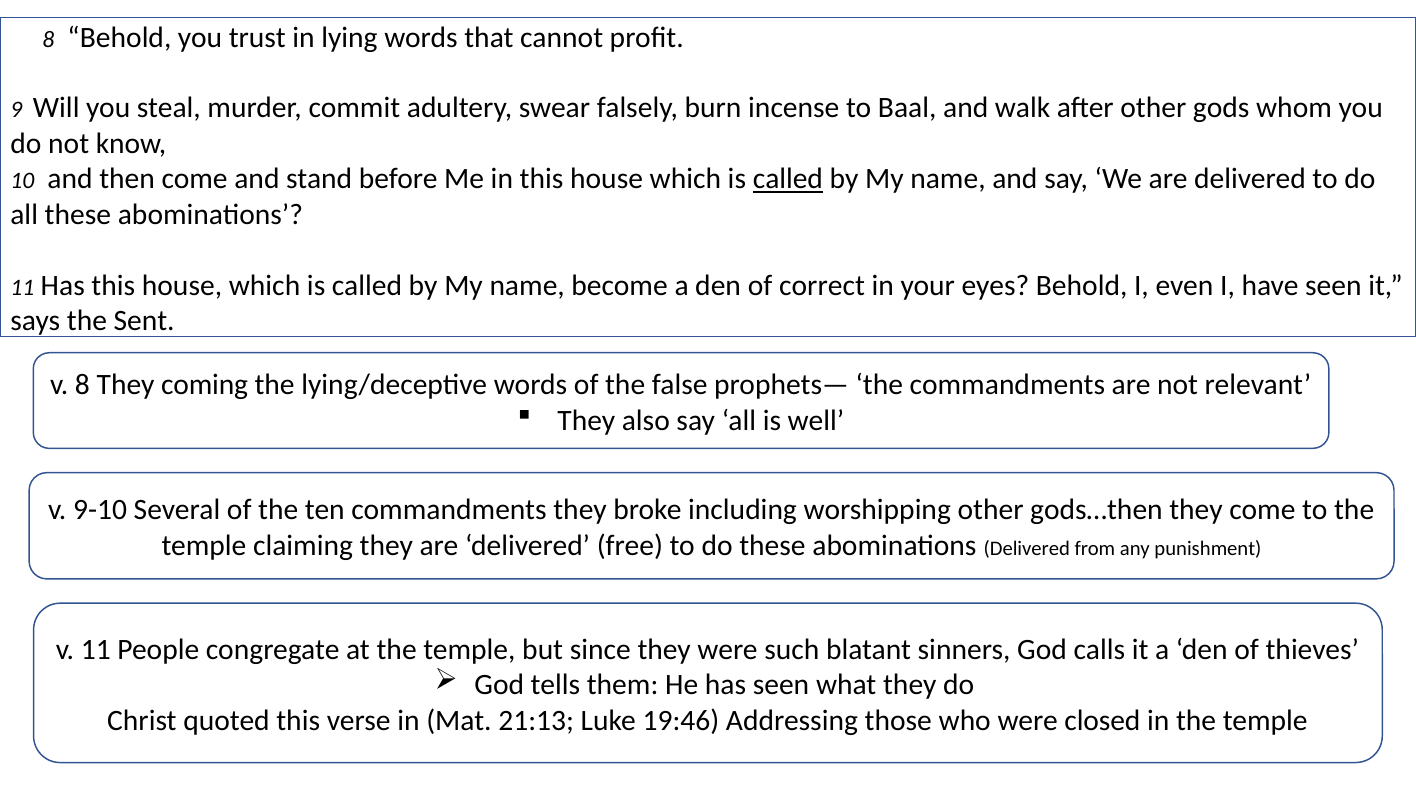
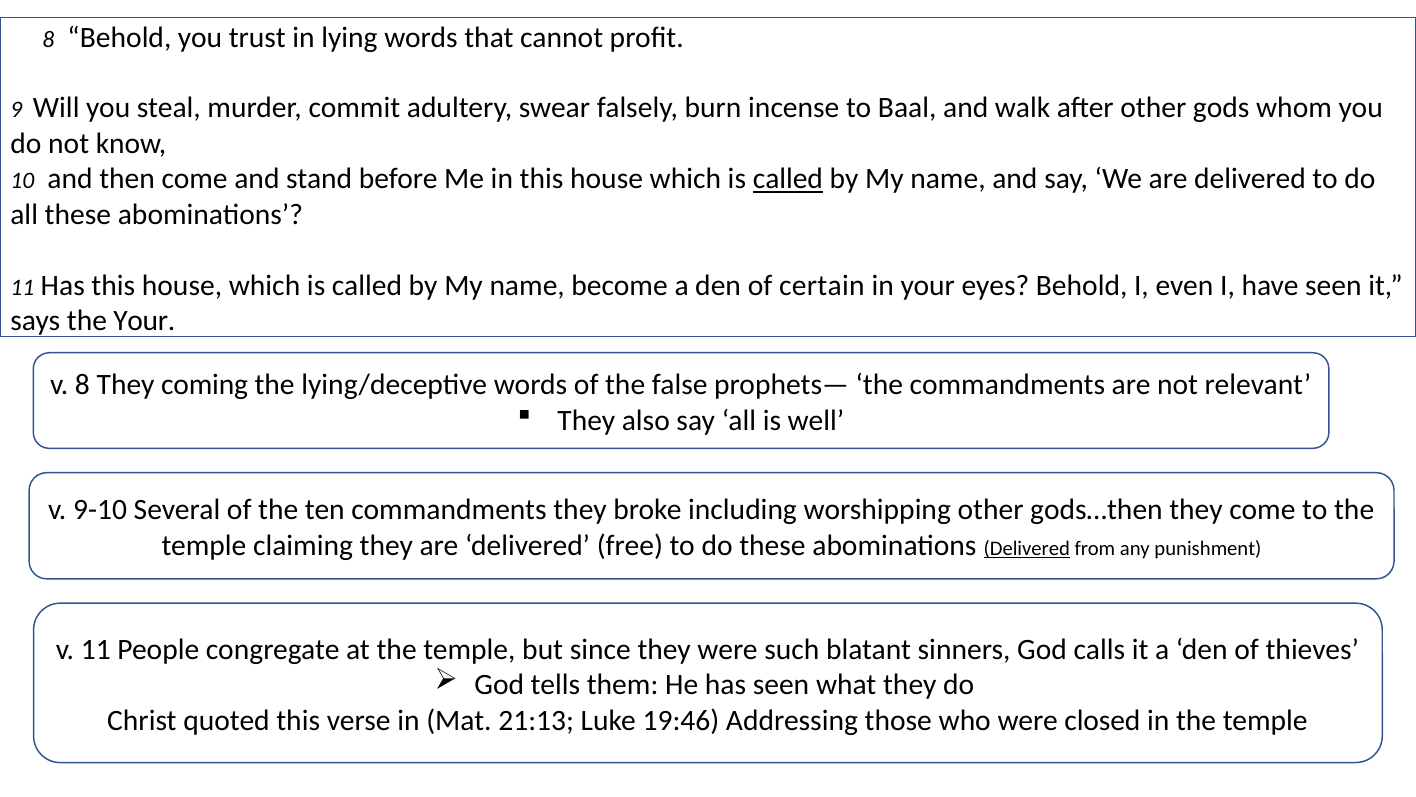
correct: correct -> certain
the Sent: Sent -> Your
Delivered at (1027, 548) underline: none -> present
